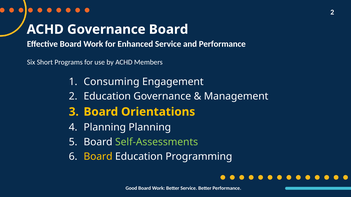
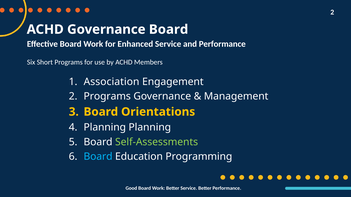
Consuming: Consuming -> Association
2 Education: Education -> Programs
Board at (98, 157) colour: yellow -> light blue
